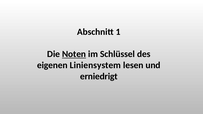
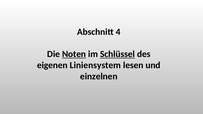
1: 1 -> 4
Schlüssel underline: none -> present
erniedrigt: erniedrigt -> einzelnen
